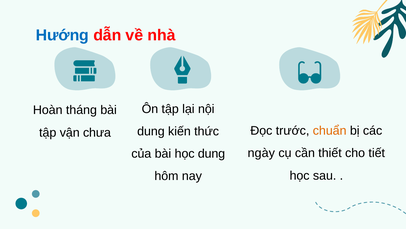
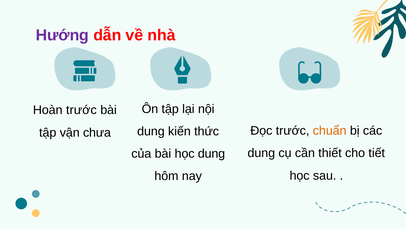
Hướng colour: blue -> purple
Hoàn tháng: tháng -> trước
ngày at (261, 153): ngày -> dung
